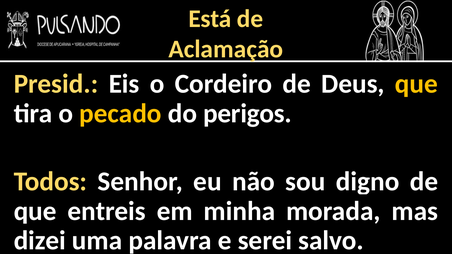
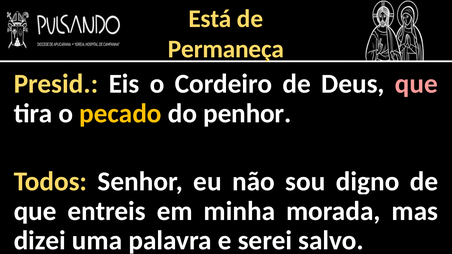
Aclamação: Aclamação -> Permaneça
que at (416, 84) colour: yellow -> pink
perigos: perigos -> penhor
